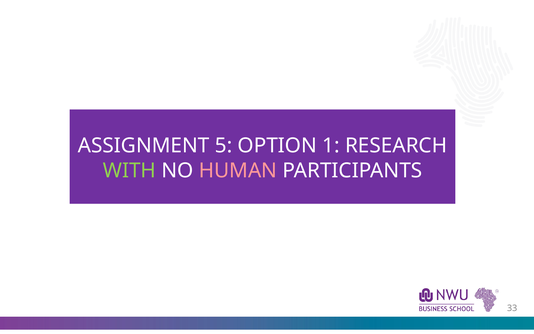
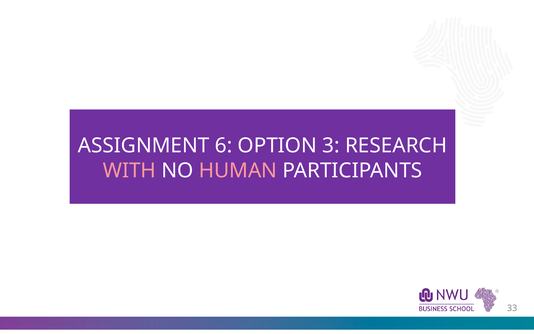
5: 5 -> 6
1: 1 -> 3
WITH colour: light green -> pink
